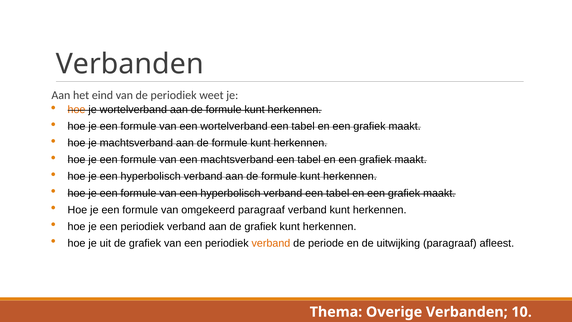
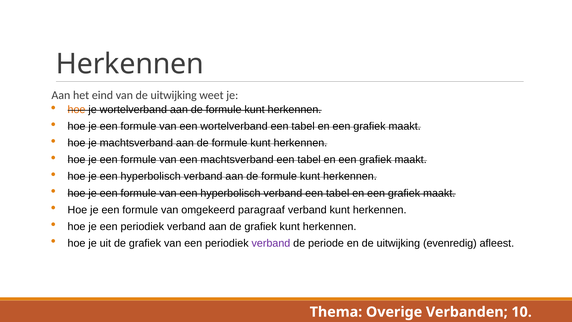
Verbanden at (130, 64): Verbanden -> Herkennen
van de periodiek: periodiek -> uitwijking
verband at (271, 243) colour: orange -> purple
uitwijking paragraaf: paragraaf -> evenredig
